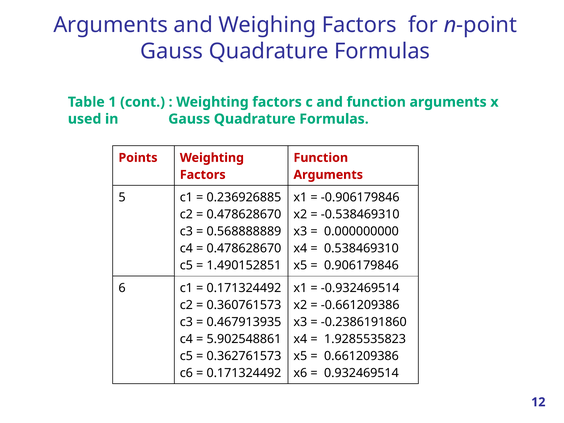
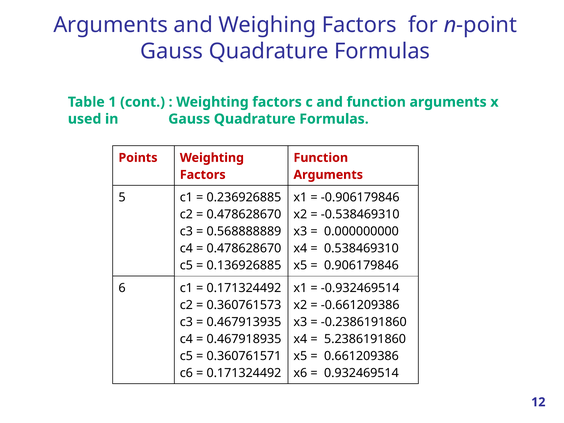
1.490152851: 1.490152851 -> 0.136926885
5.902548861: 5.902548861 -> 0.467918935
1.9285535823: 1.9285535823 -> 5.2386191860
0.362761573: 0.362761573 -> 0.360761571
